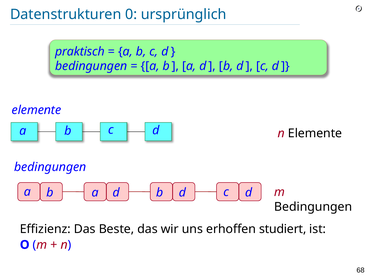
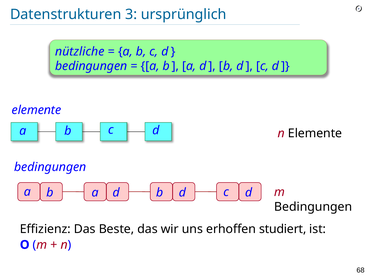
0: 0 -> 3
praktisch: praktisch -> nützliche
